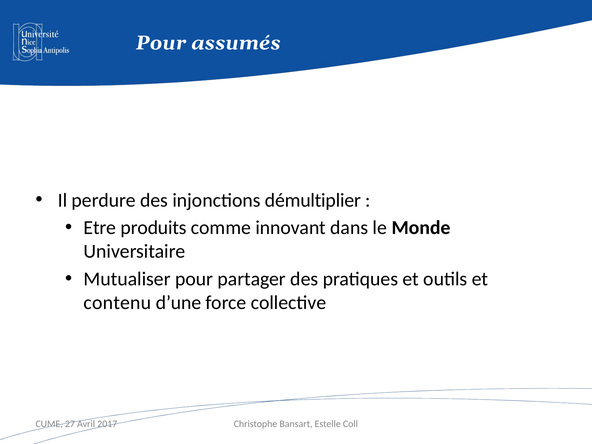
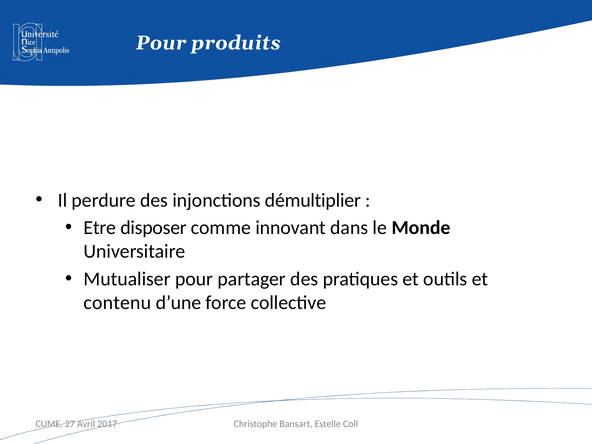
assumés: assumés -> produits
produits: produits -> disposer
